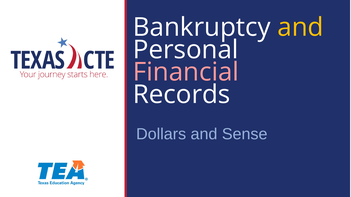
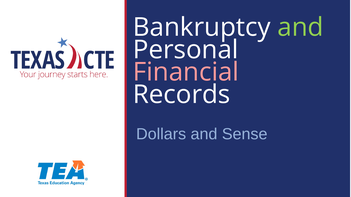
and at (300, 27) colour: yellow -> light green
